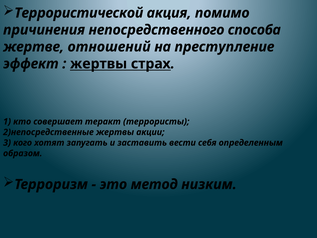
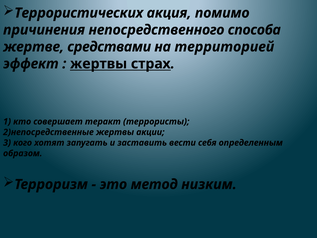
Террористической: Террористической -> Террористических
отношений: отношений -> средствами
преступление: преступление -> территорией
